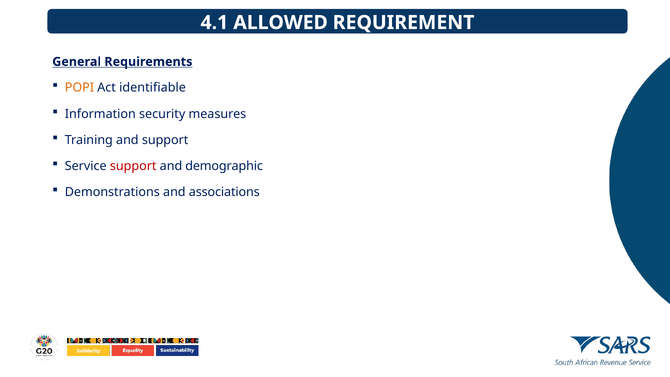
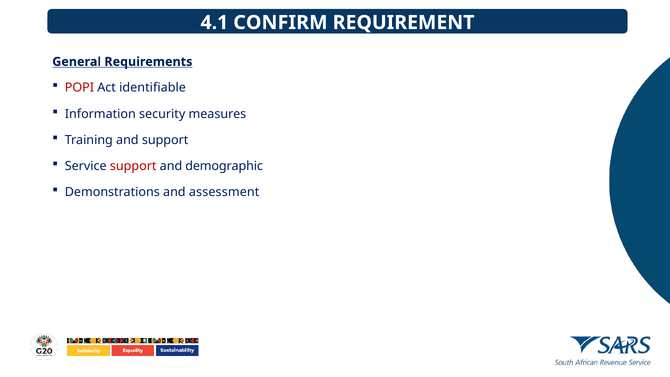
ALLOWED: ALLOWED -> CONFIRM
POPI colour: orange -> red
associations: associations -> assessment
